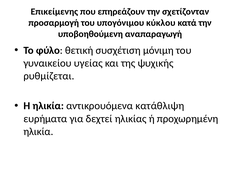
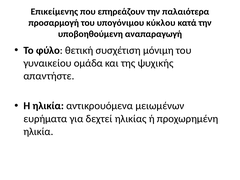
σχετίζονταν: σχετίζονταν -> παλαιότερα
υγείας: υγείας -> ομάδα
ρυθμίζεται: ρυθμίζεται -> απαντήστε
κατάθλιψη: κατάθλιψη -> μειωμένων
